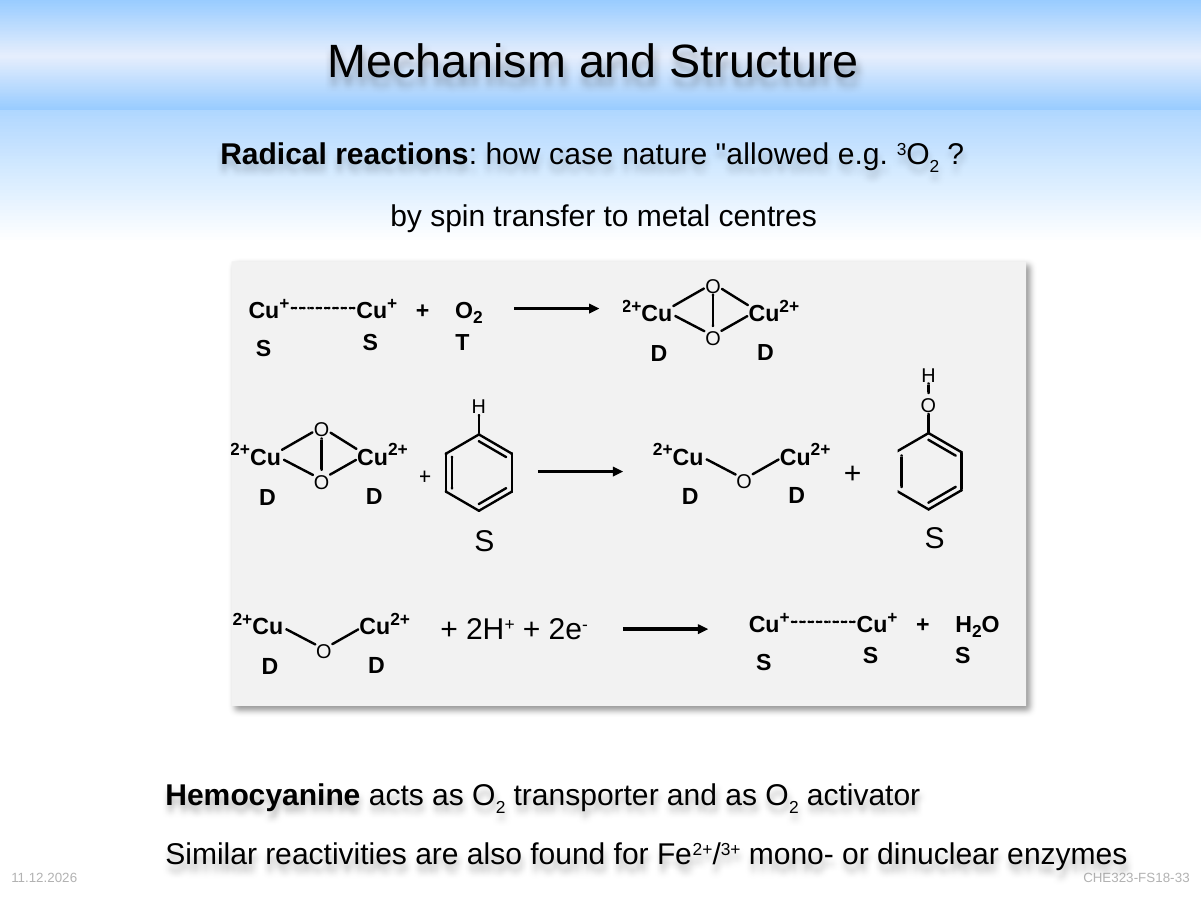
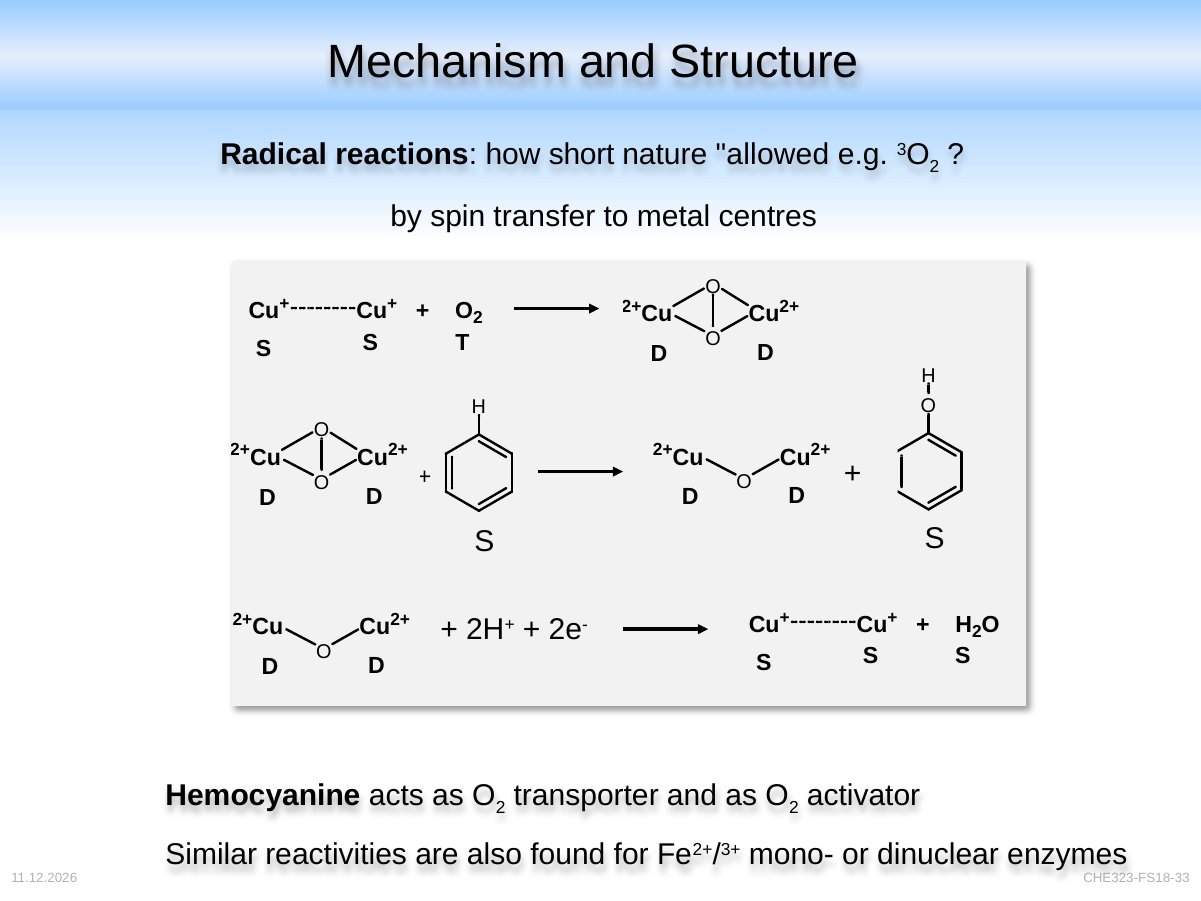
case: case -> short
